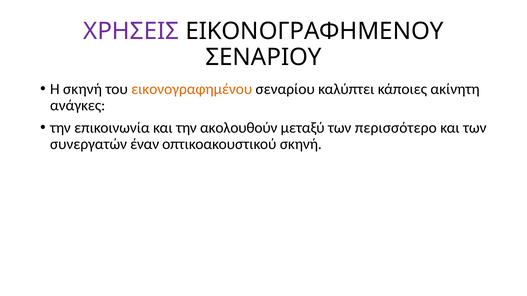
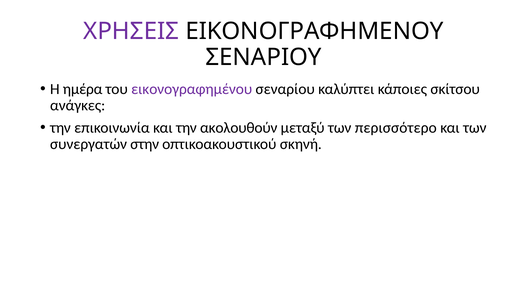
Η σκηνή: σκηνή -> ημέρα
εικονογραφημένου colour: orange -> purple
ακίνητη: ακίνητη -> σκίτσου
έναν: έναν -> στην
